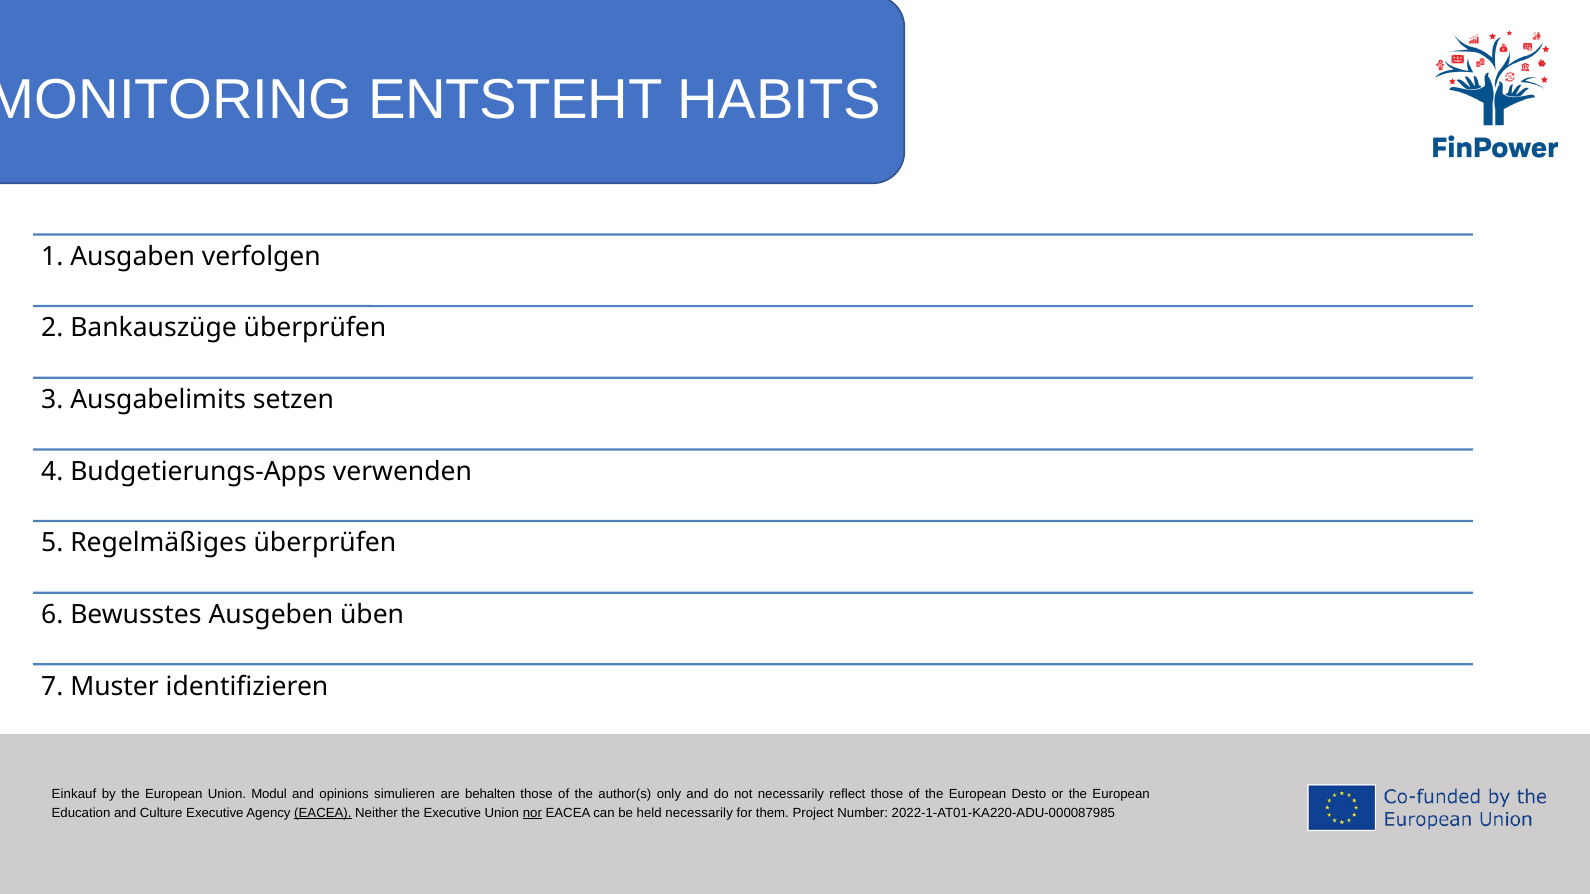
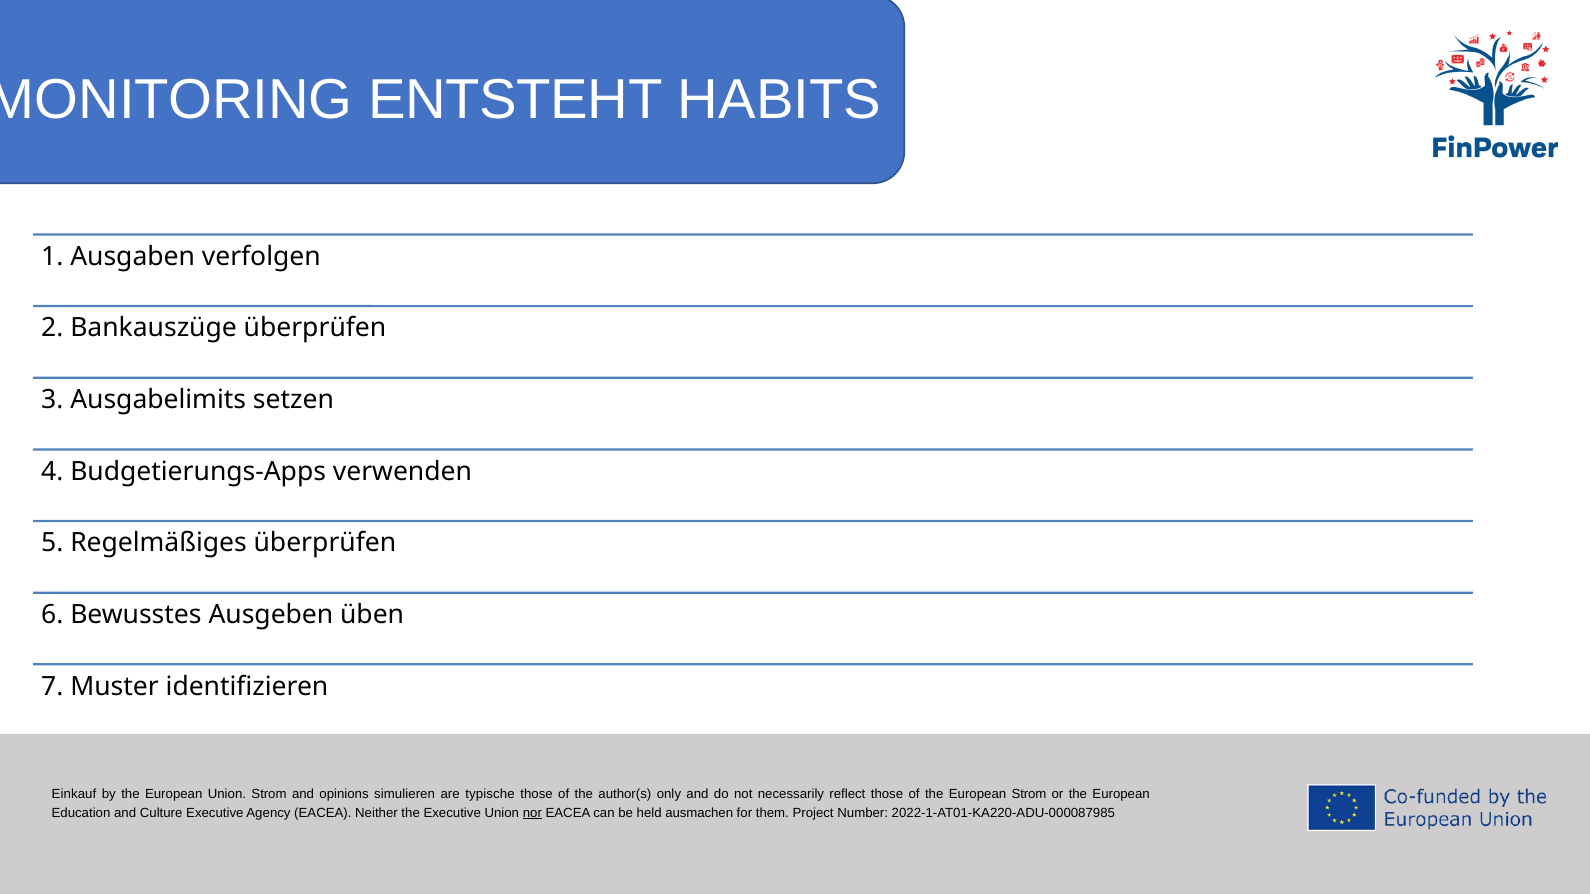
Union Modul: Modul -> Strom
behalten: behalten -> typische
European Desto: Desto -> Strom
EACEA at (323, 813) underline: present -> none
held necessarily: necessarily -> ausmachen
